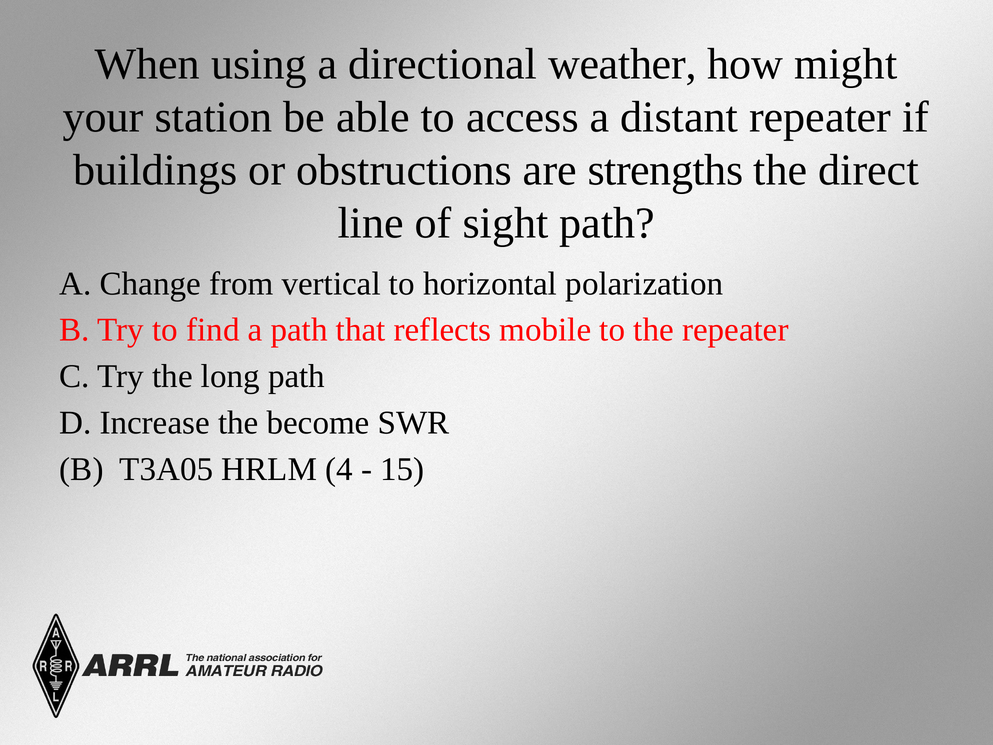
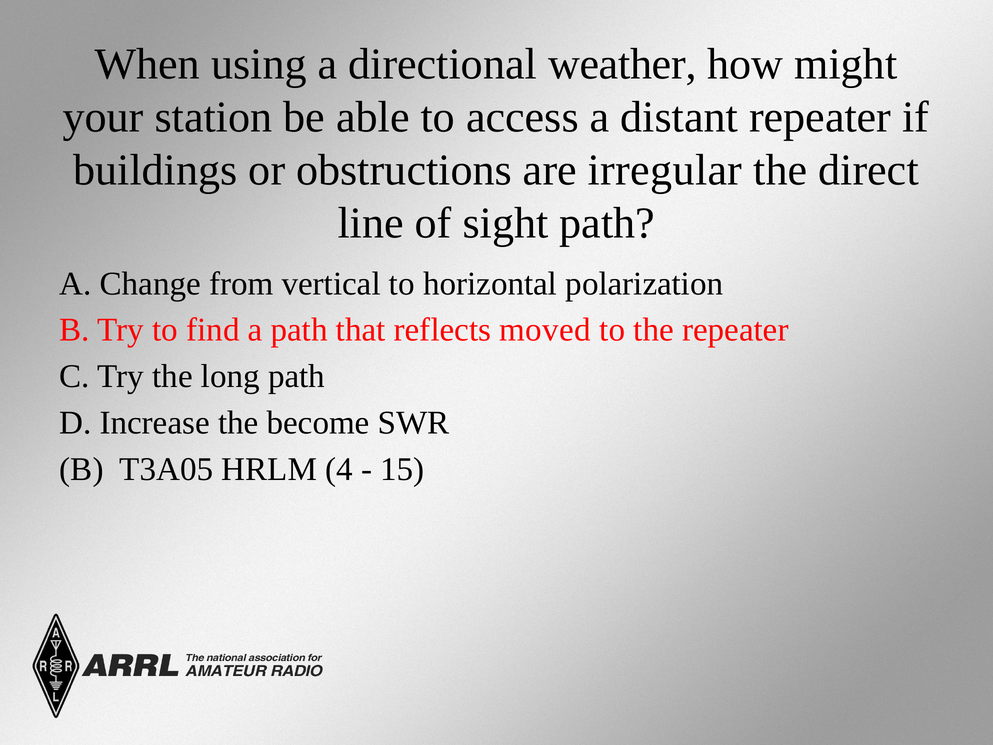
strengths: strengths -> irregular
mobile: mobile -> moved
